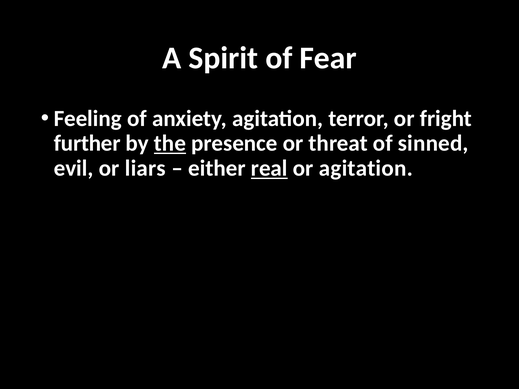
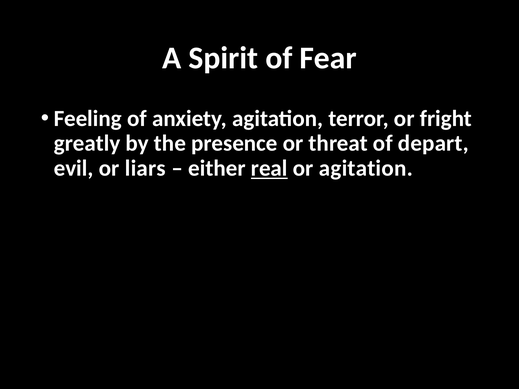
further: further -> greatly
the underline: present -> none
sinned: sinned -> depart
